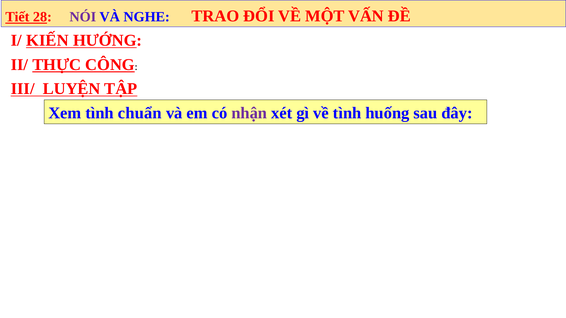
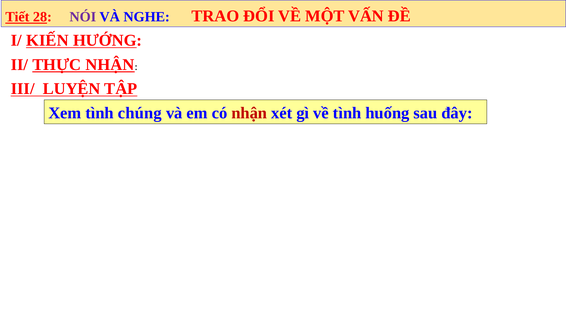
THỰC CÔNG: CÔNG -> NHẬN
chuẩn: chuẩn -> chúng
nhận at (249, 113) colour: purple -> red
